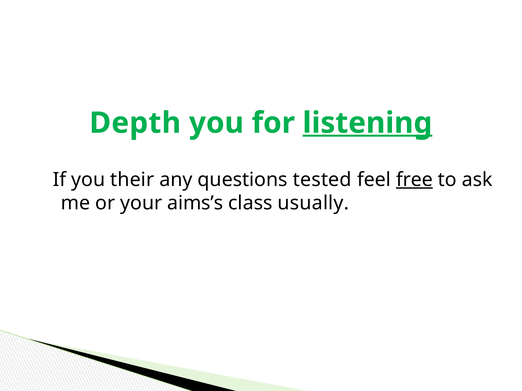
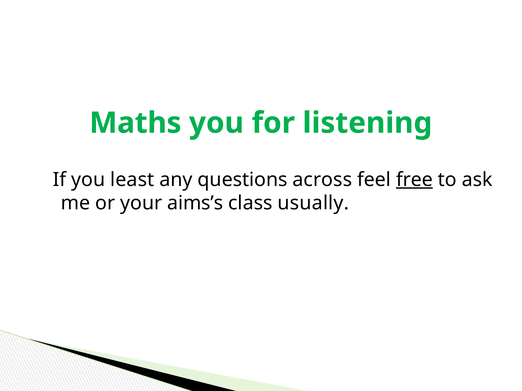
Depth: Depth -> Maths
listening underline: present -> none
their: their -> least
tested: tested -> across
